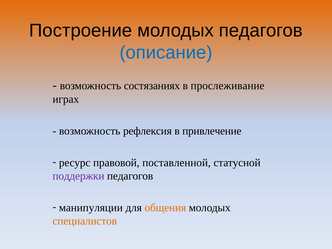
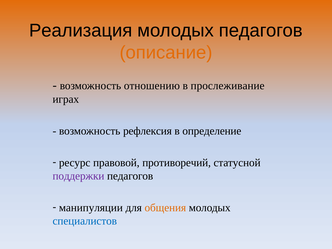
Построение: Построение -> Реализация
описание colour: blue -> orange
состязаниях: состязаниях -> отношению
привлечение: привлечение -> определение
поставленной: поставленной -> противоречий
специалистов colour: orange -> blue
